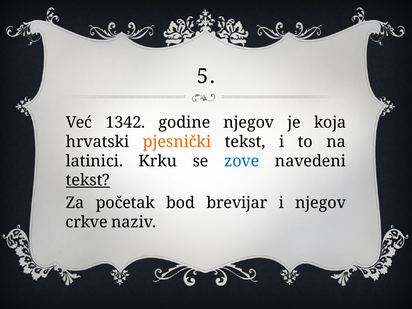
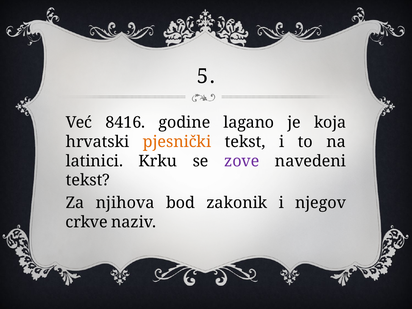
1342: 1342 -> 8416
godine njegov: njegov -> lagano
zove colour: blue -> purple
tekst at (88, 180) underline: present -> none
početak: početak -> njihova
brevijar: brevijar -> zakonik
